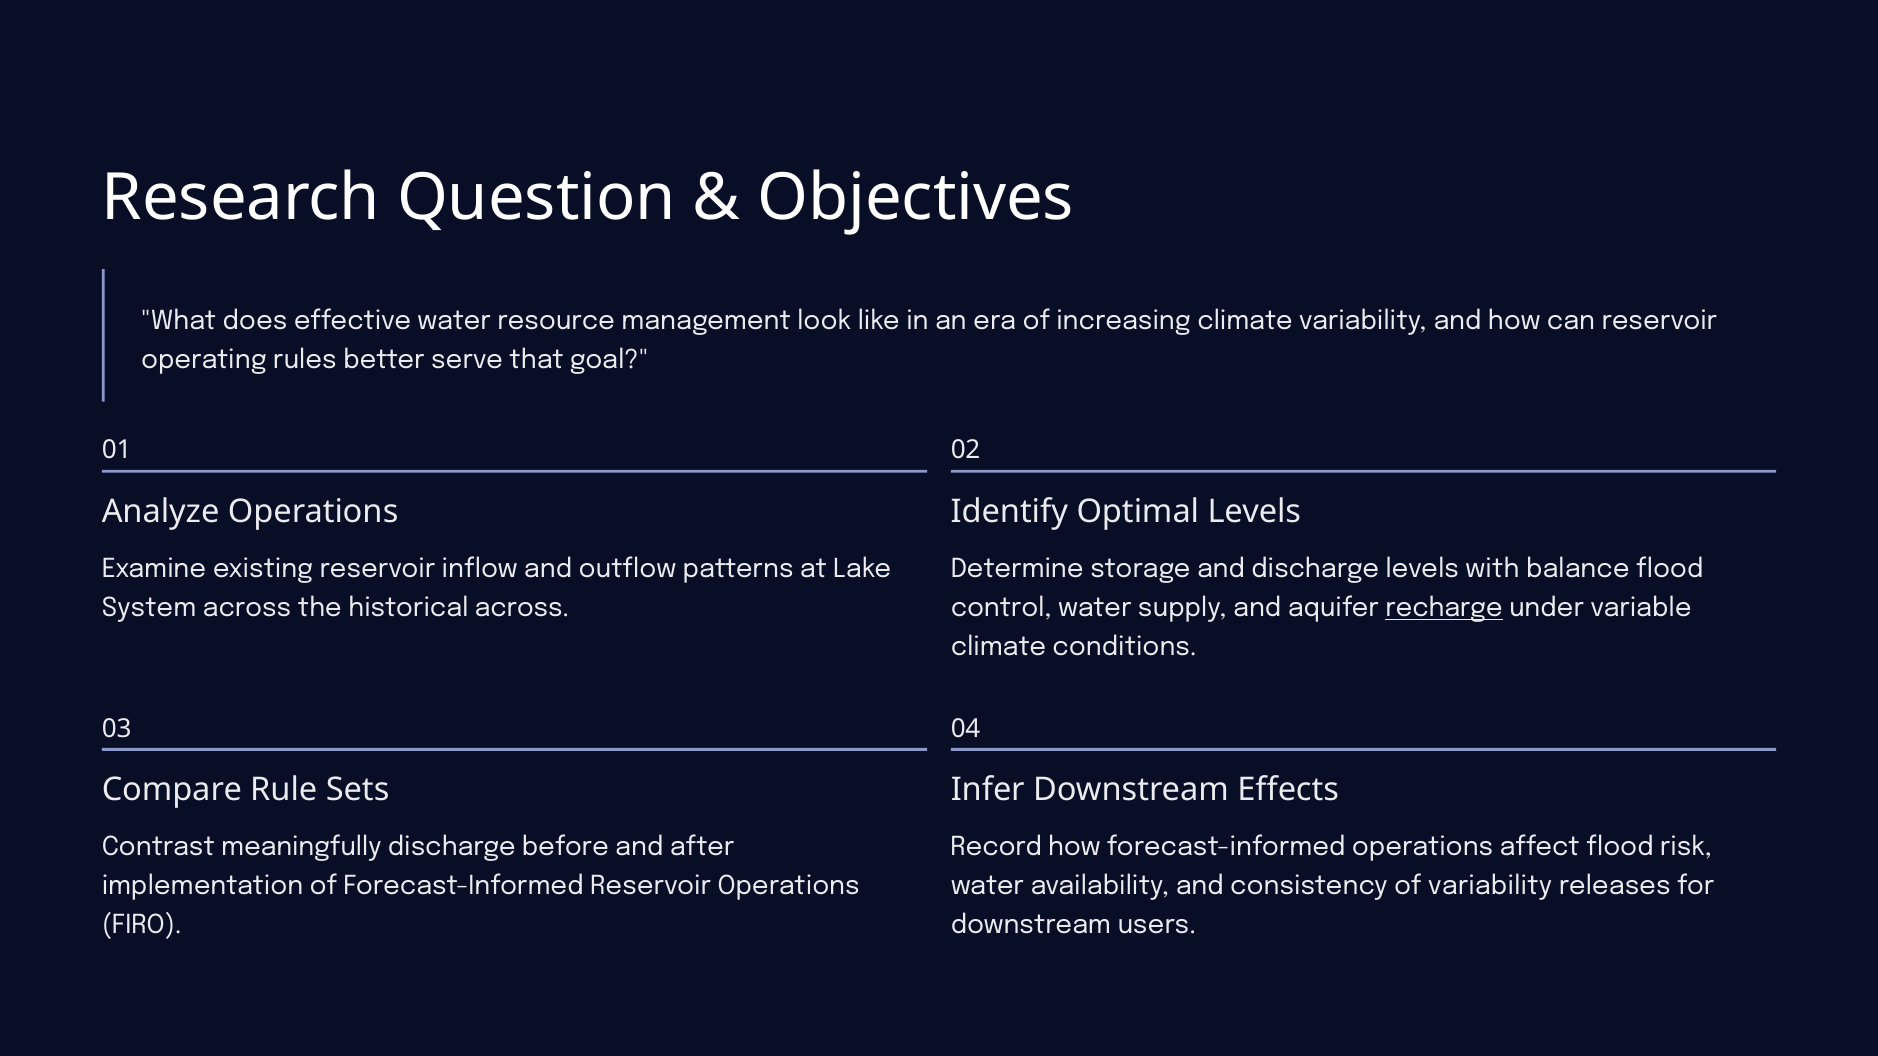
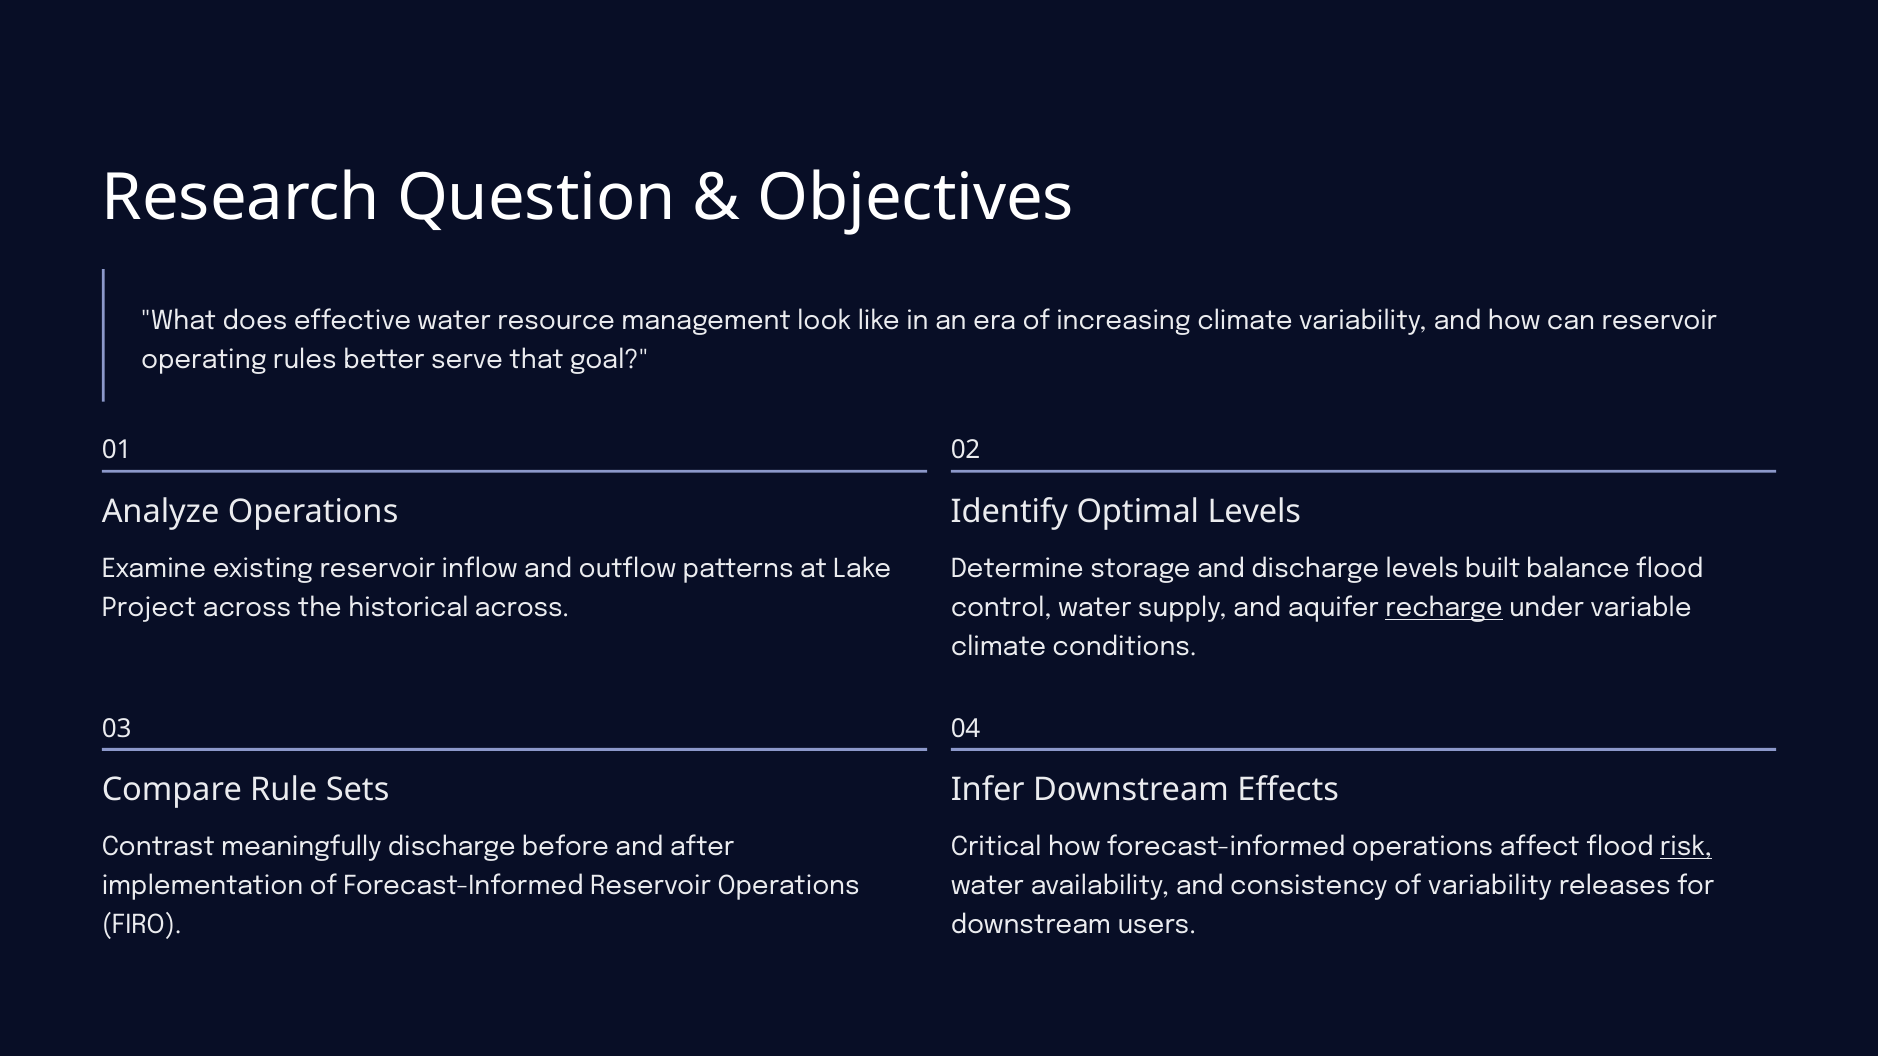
with: with -> built
System: System -> Project
Record: Record -> Critical
risk underline: none -> present
